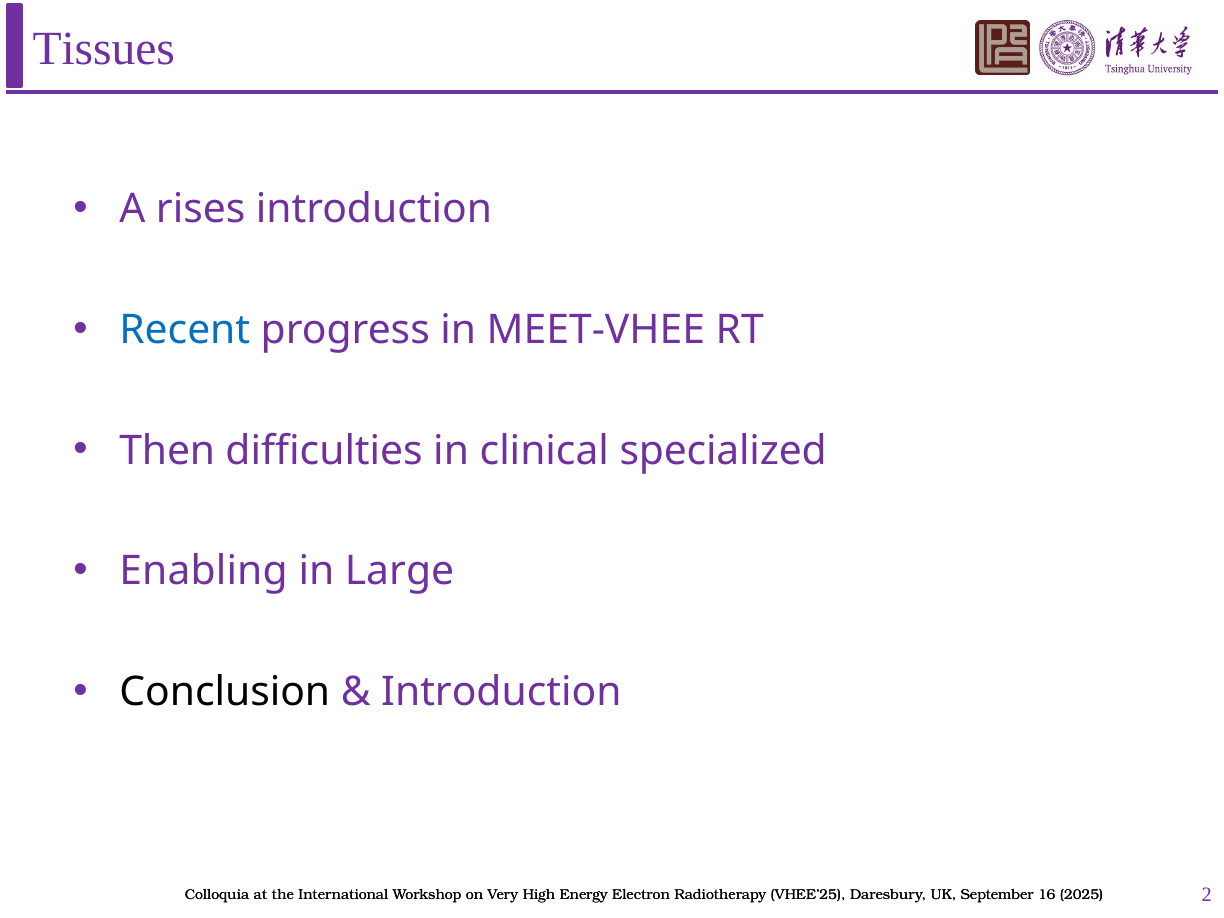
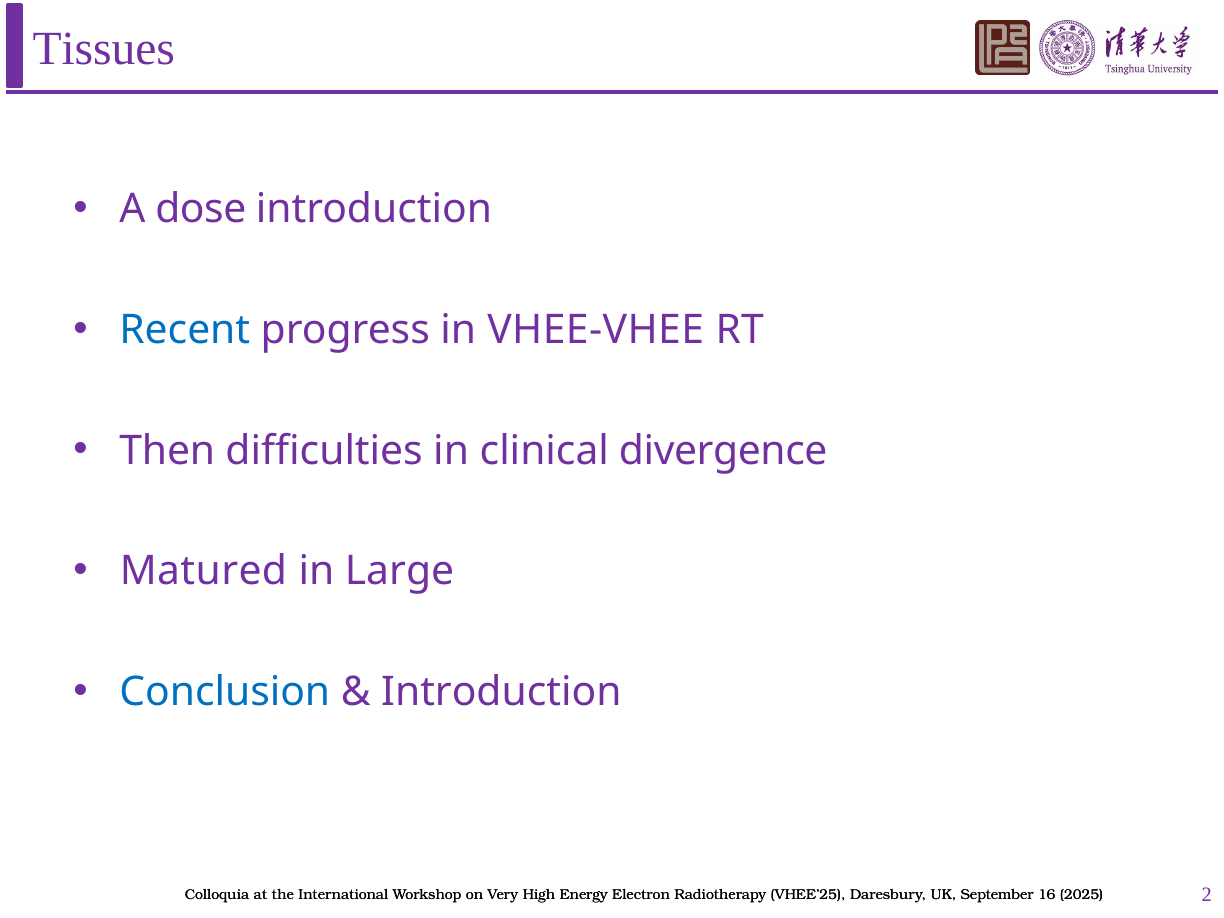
rises: rises -> dose
MEET-VHEE: MEET-VHEE -> VHEE-VHEE
specialized: specialized -> divergence
Enabling: Enabling -> Matured
Conclusion colour: black -> blue
